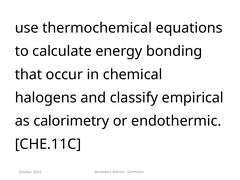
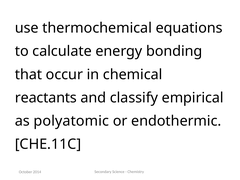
halogens: halogens -> reactants
calorimetry: calorimetry -> polyatomic
